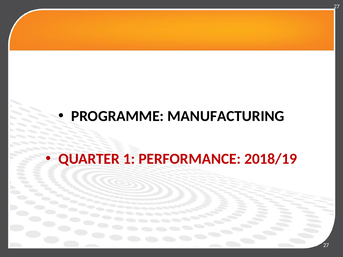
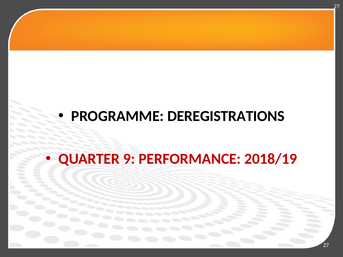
MANUFACTURING: MANUFACTURING -> DEREGISTRATIONS
1: 1 -> 9
